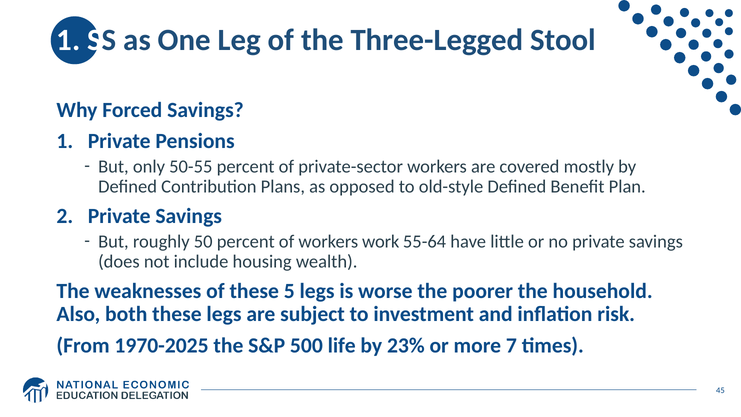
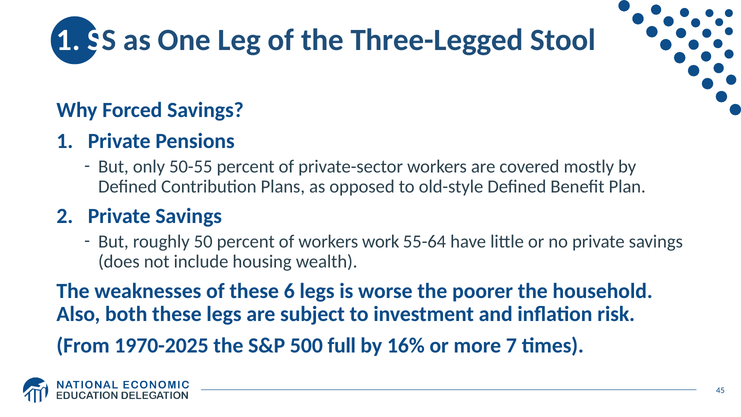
5: 5 -> 6
life: life -> full
23%: 23% -> 16%
